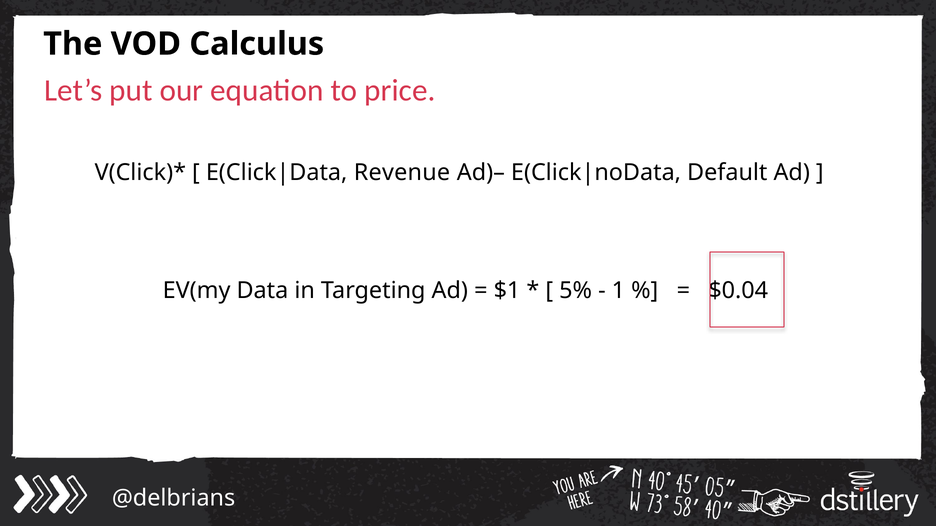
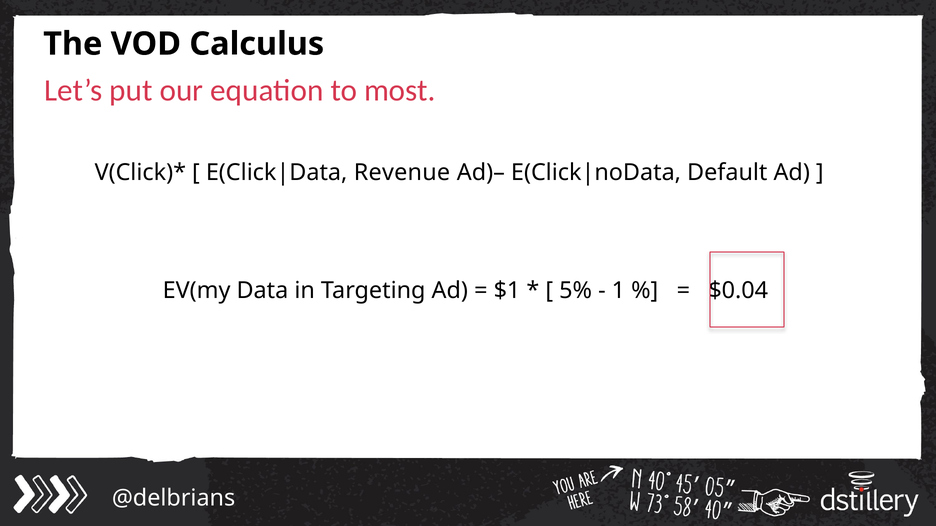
price: price -> most
